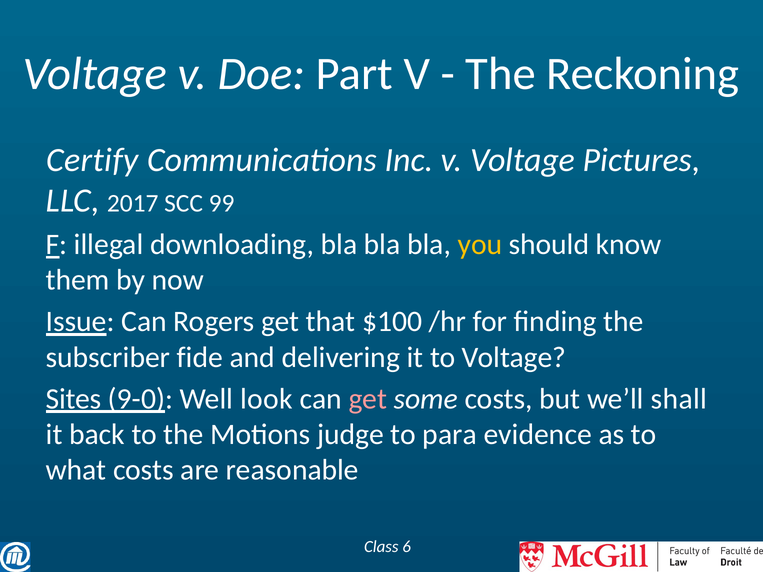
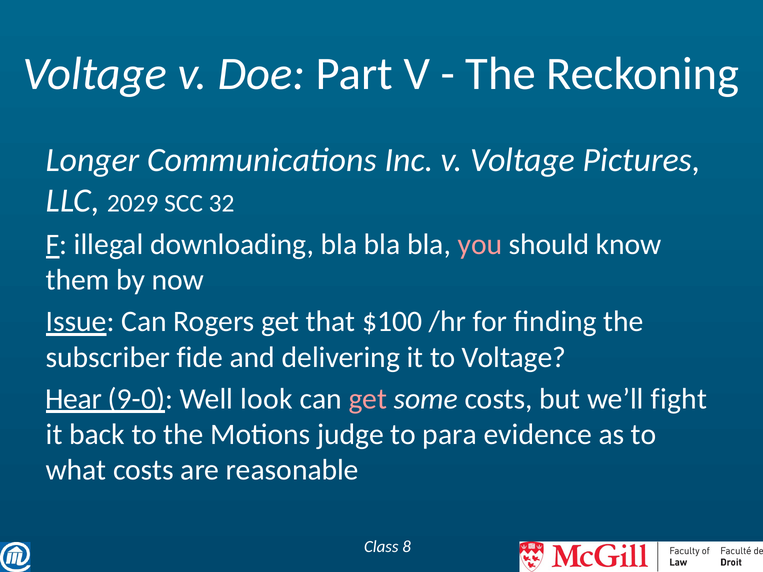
Certify: Certify -> Longer
2017: 2017 -> 2029
99: 99 -> 32
you colour: yellow -> pink
Sites: Sites -> Hear
shall: shall -> fight
6: 6 -> 8
